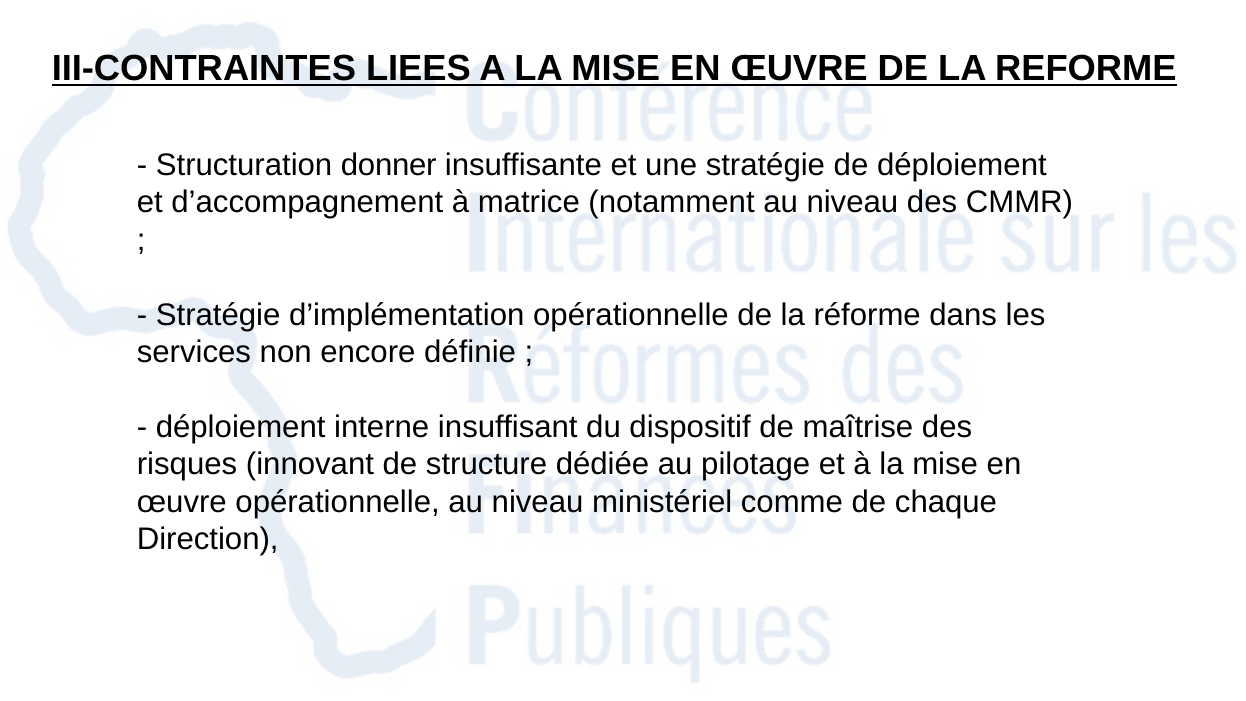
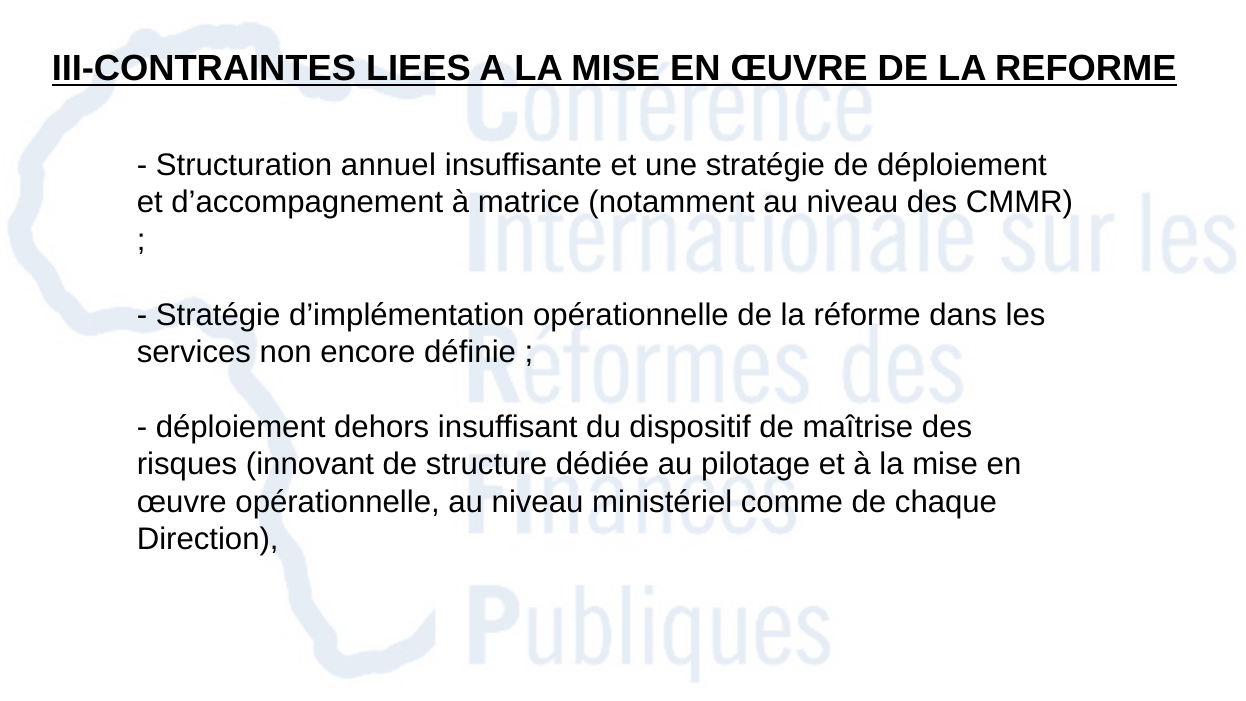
donner: donner -> annuel
interne: interne -> dehors
